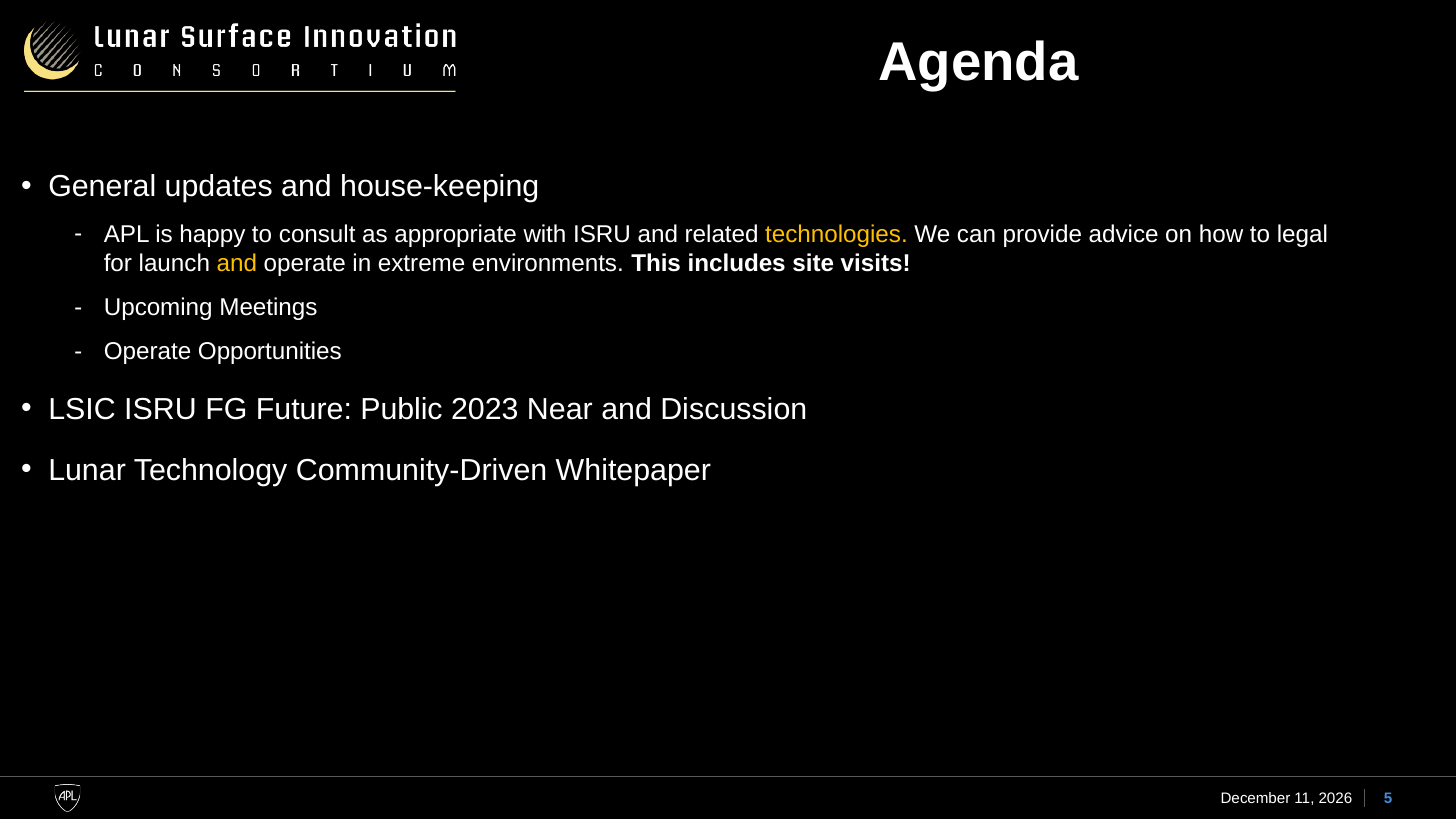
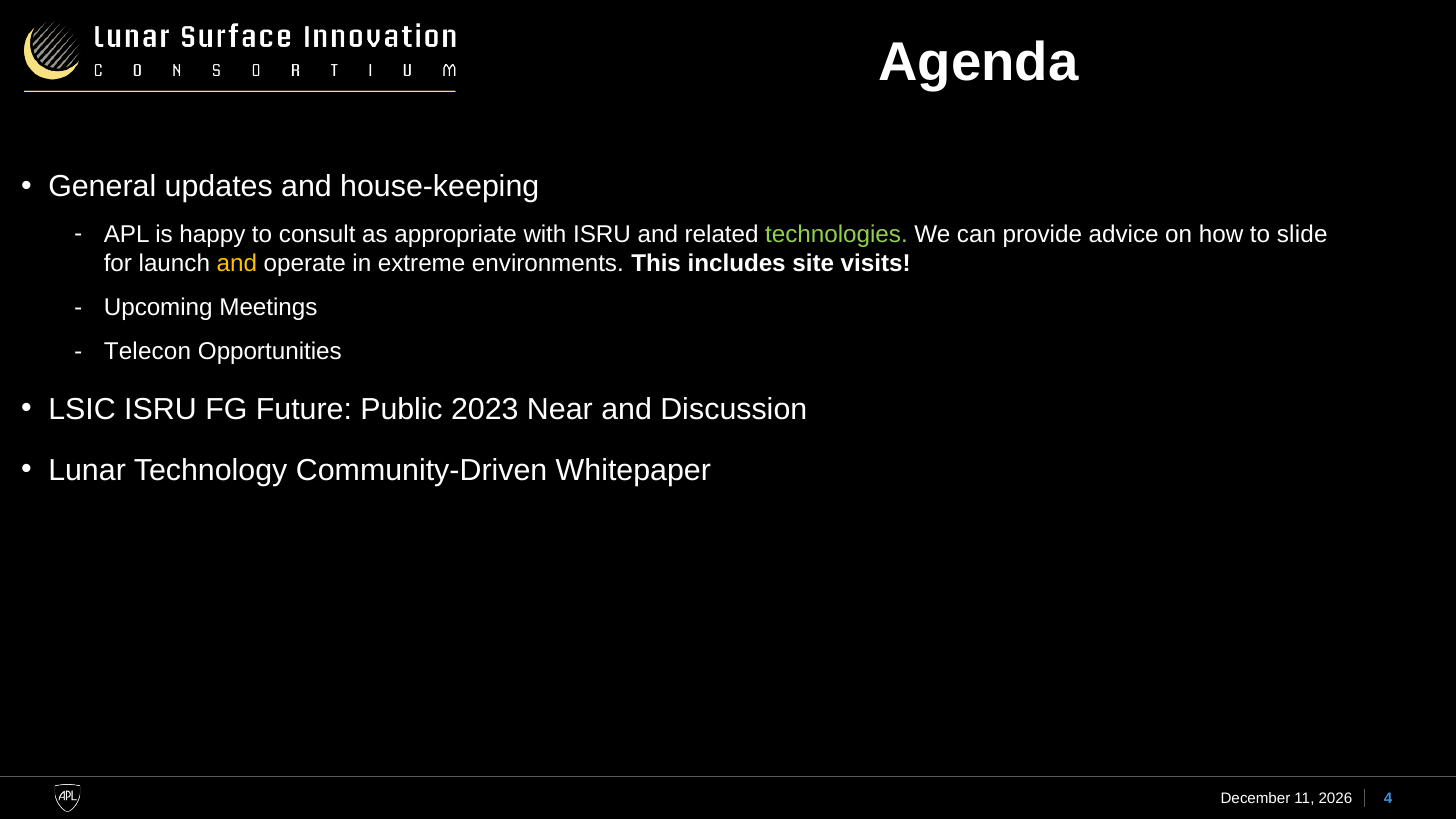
technologies colour: yellow -> light green
legal: legal -> slide
Operate at (148, 352): Operate -> Telecon
5: 5 -> 4
